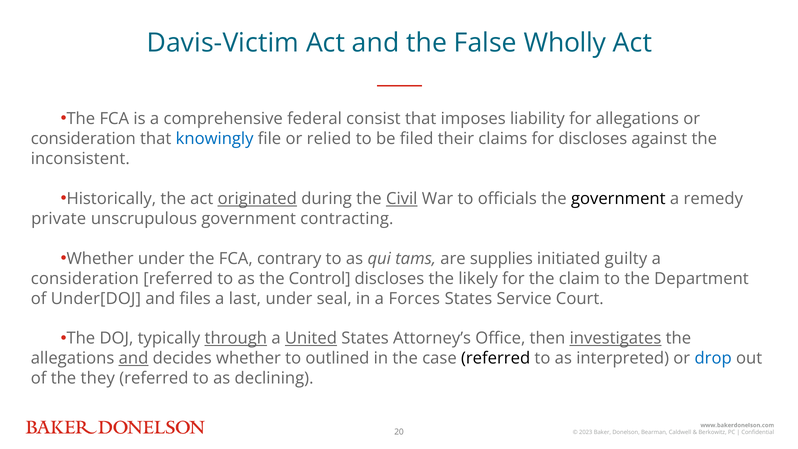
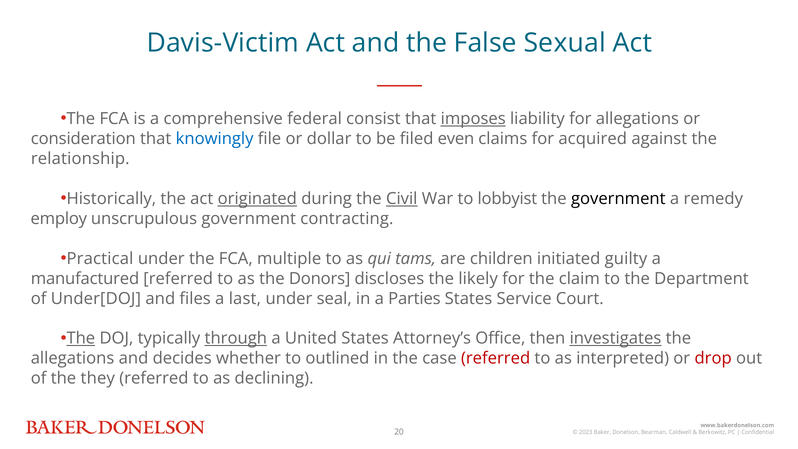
Wholly: Wholly -> Sexual
imposes underline: none -> present
relied: relied -> dollar
their: their -> even
for discloses: discloses -> acquired
inconsistent: inconsistent -> relationship
officials: officials -> lobbyist
private: private -> employ
Whether at (100, 259): Whether -> Practical
contrary: contrary -> multiple
supplies: supplies -> children
consideration at (85, 278): consideration -> manufactured
Control: Control -> Donors
Forces: Forces -> Parties
The at (81, 338) underline: none -> present
United underline: present -> none
and at (133, 358) underline: present -> none
referred at (496, 358) colour: black -> red
drop colour: blue -> red
